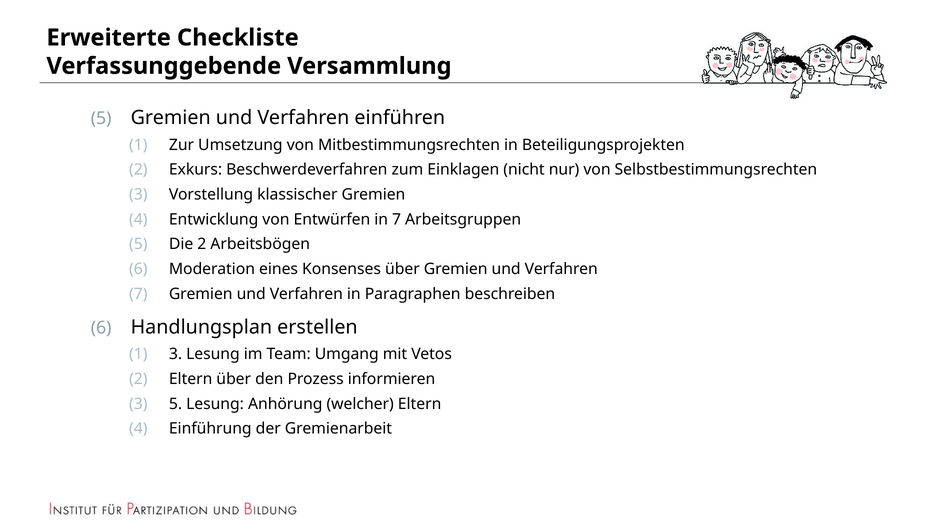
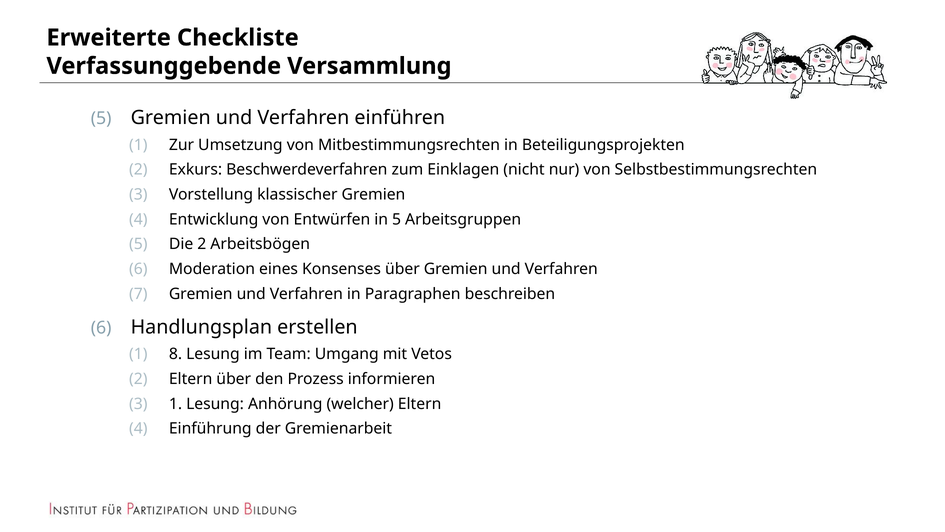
in 7: 7 -> 5
1 3: 3 -> 8
5 at (176, 403): 5 -> 1
